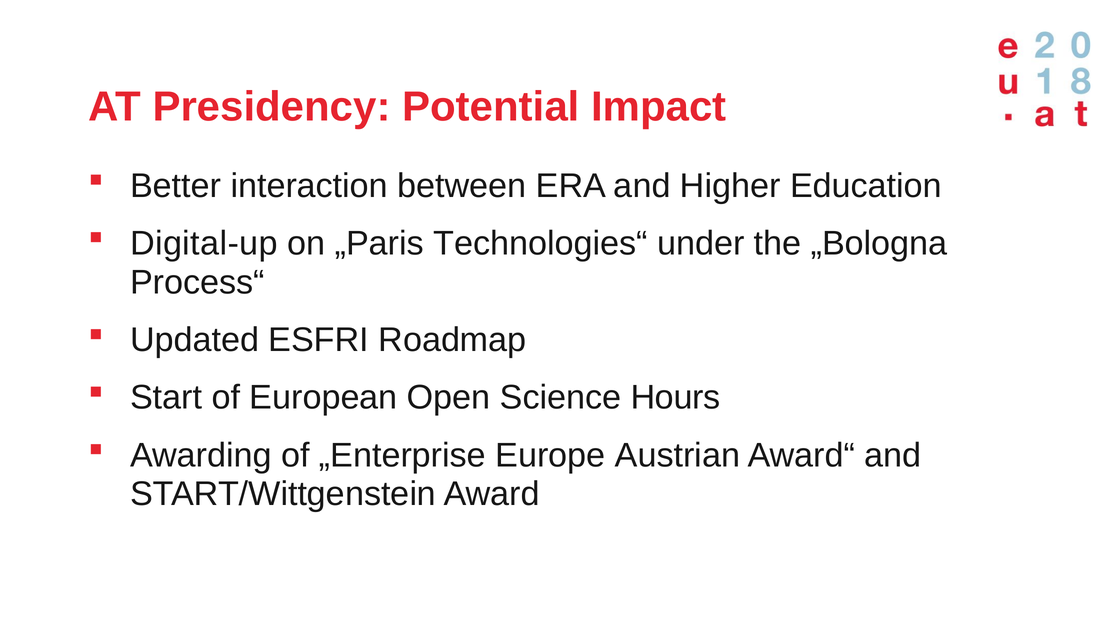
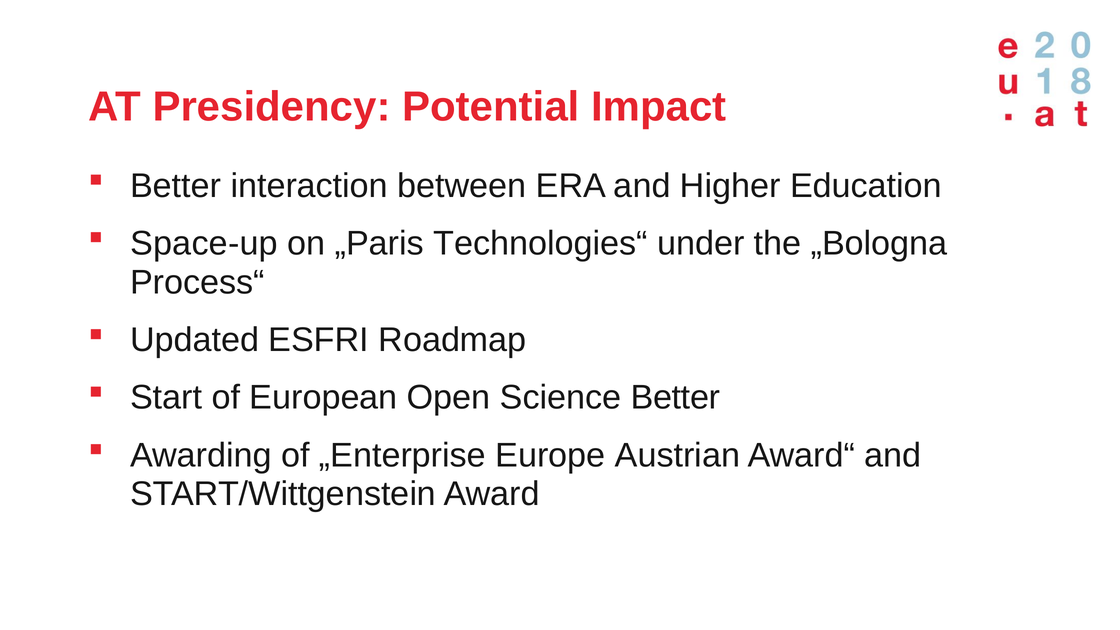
Digital-up: Digital-up -> Space-up
Science Hours: Hours -> Better
